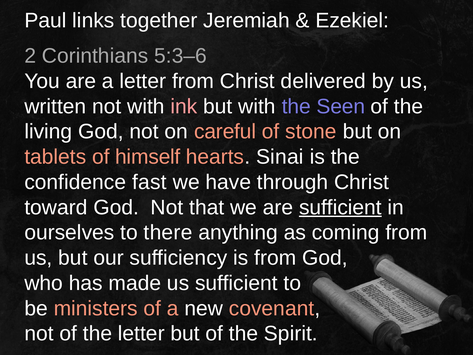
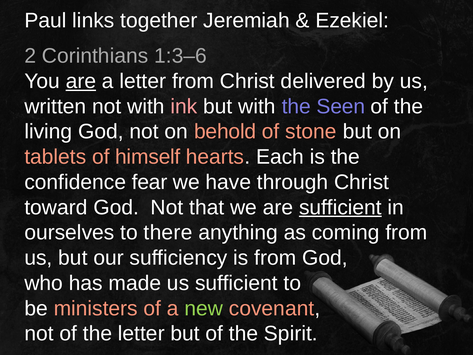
5:3–6: 5:3–6 -> 1:3–6
are at (81, 81) underline: none -> present
careful: careful -> behold
Sinai: Sinai -> Each
fast: fast -> fear
new colour: white -> light green
